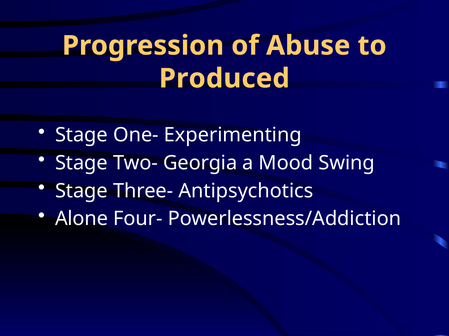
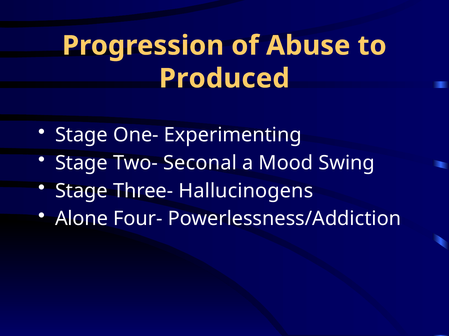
Georgia: Georgia -> Seconal
Antipsychotics: Antipsychotics -> Hallucinogens
